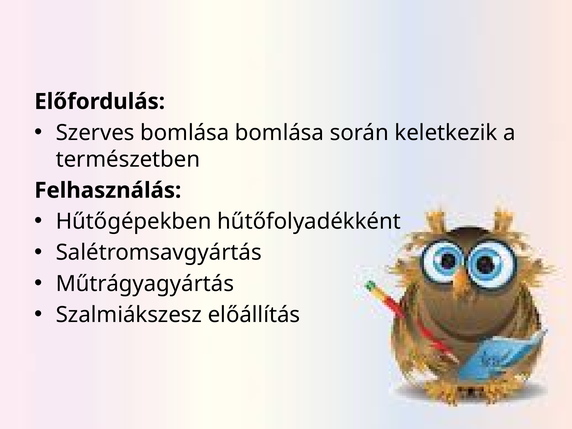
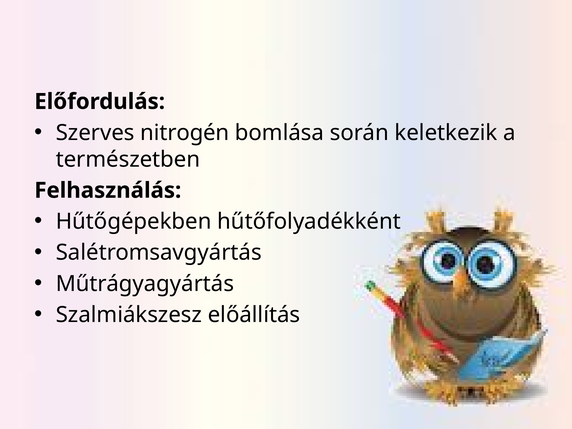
Szerves bomlása: bomlása -> nitrogén
